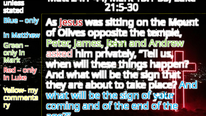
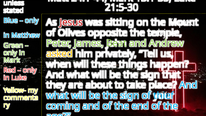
wicked: wicked -> subject
asked colour: pink -> yellow
sake: sake -> thief
